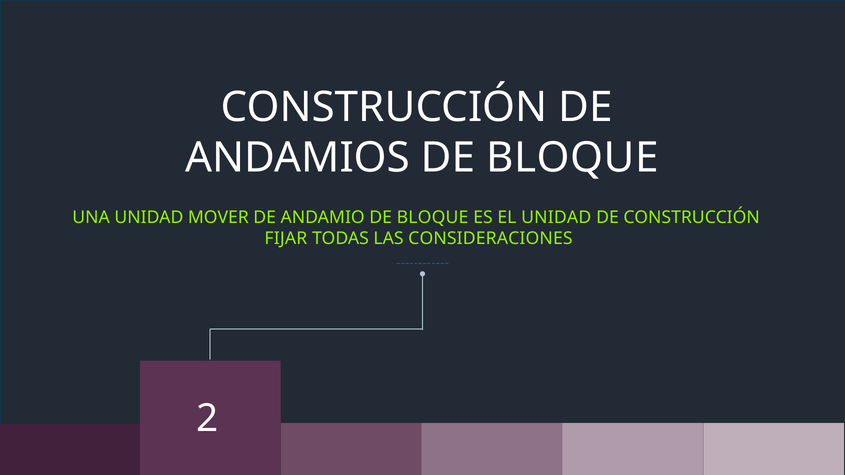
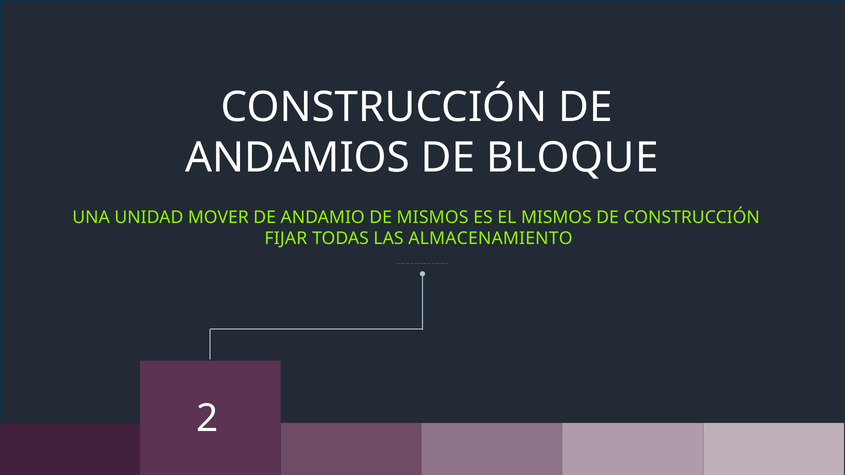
ANDAMIO DE BLOQUE: BLOQUE -> MISMOS
EL UNIDAD: UNIDAD -> MISMOS
CONSIDERACIONES: CONSIDERACIONES -> ALMACENAMIENTO
